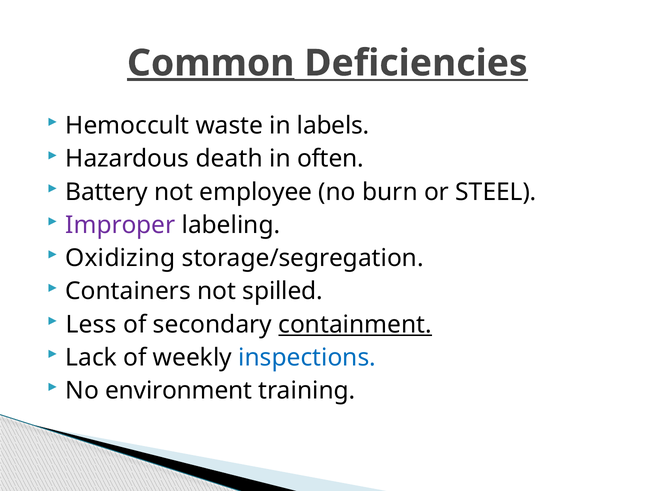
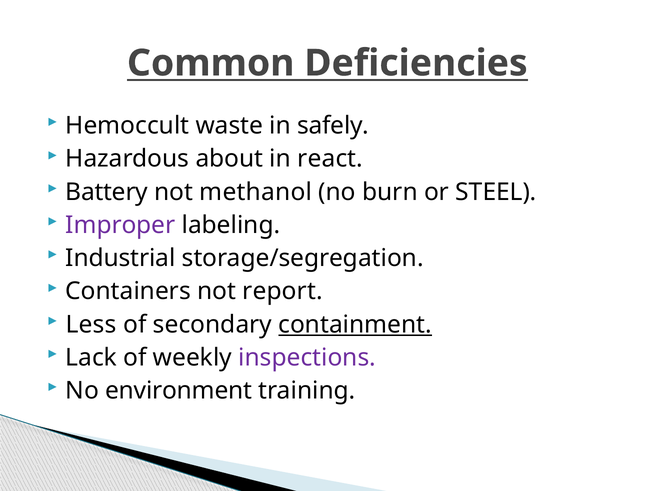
Common underline: present -> none
labels: labels -> safely
death: death -> about
often: often -> react
employee: employee -> methanol
Oxidizing: Oxidizing -> Industrial
spilled: spilled -> report
inspections colour: blue -> purple
